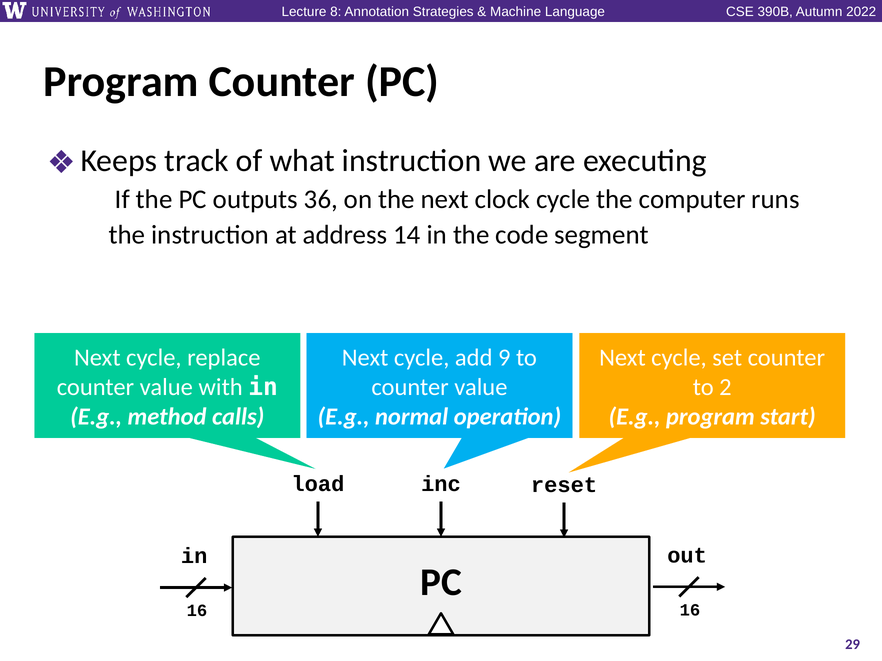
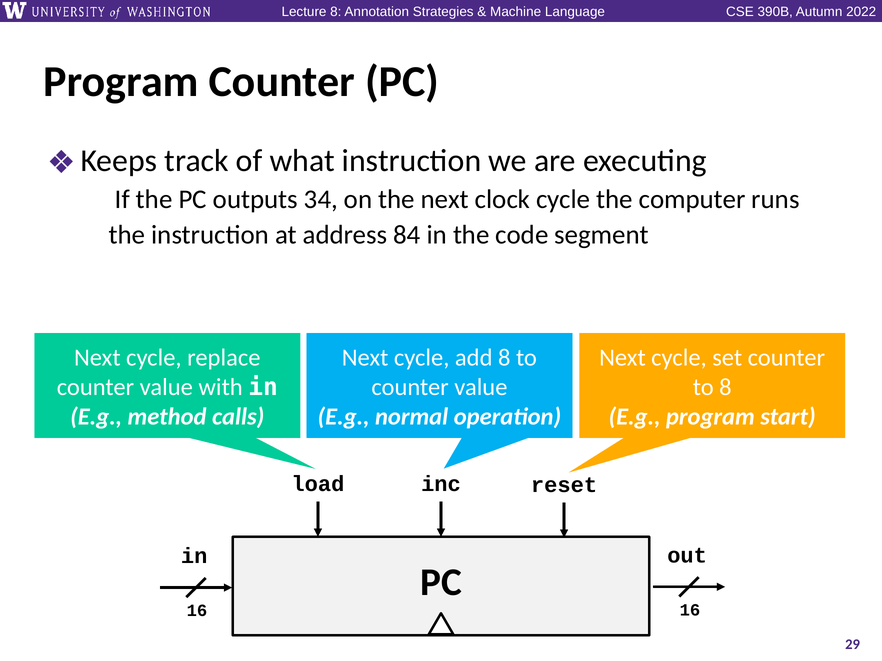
36: 36 -> 34
14: 14 -> 84
add 9: 9 -> 8
to 2: 2 -> 8
